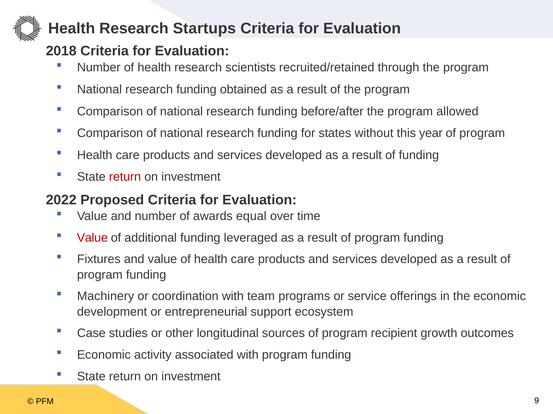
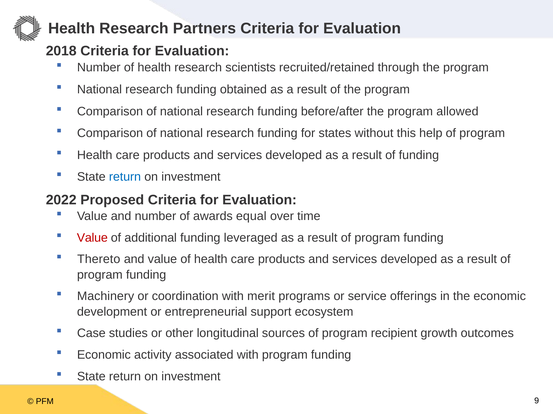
Startups: Startups -> Partners
year: year -> help
return at (125, 177) colour: red -> blue
Fixtures: Fixtures -> Thereto
team: team -> merit
